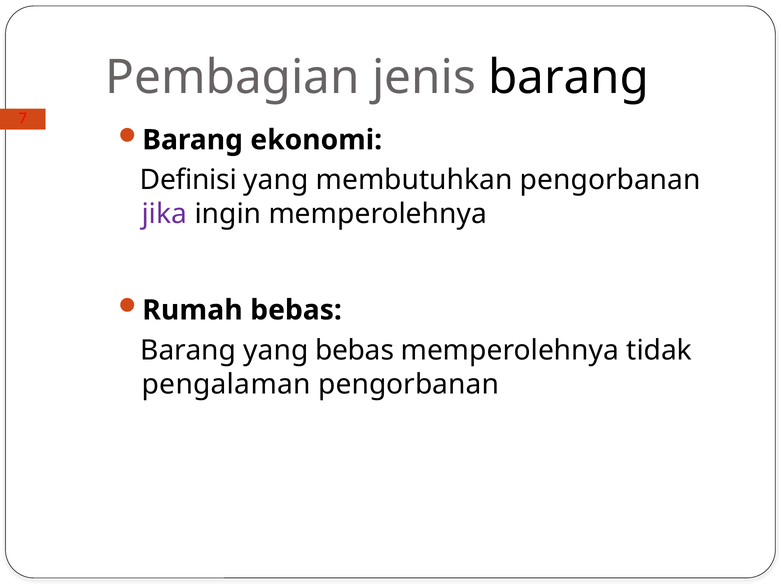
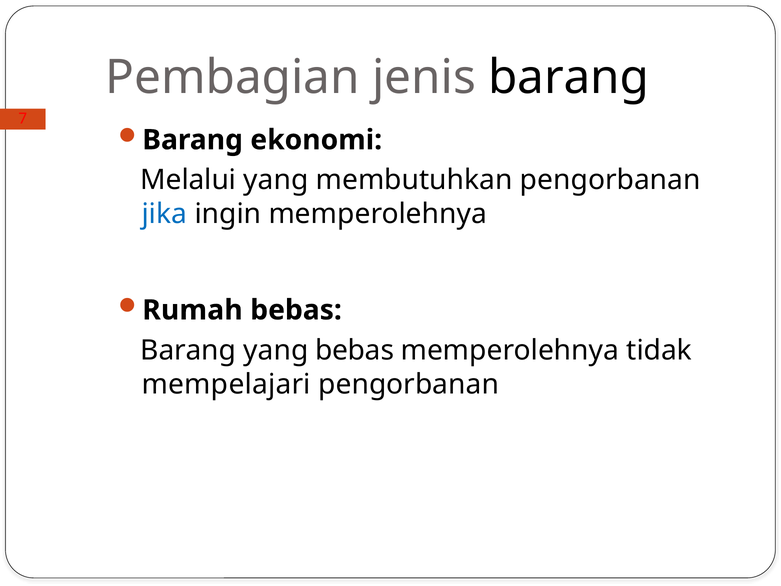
Definisi: Definisi -> Melalui
jika colour: purple -> blue
pengalaman: pengalaman -> mempelajari
